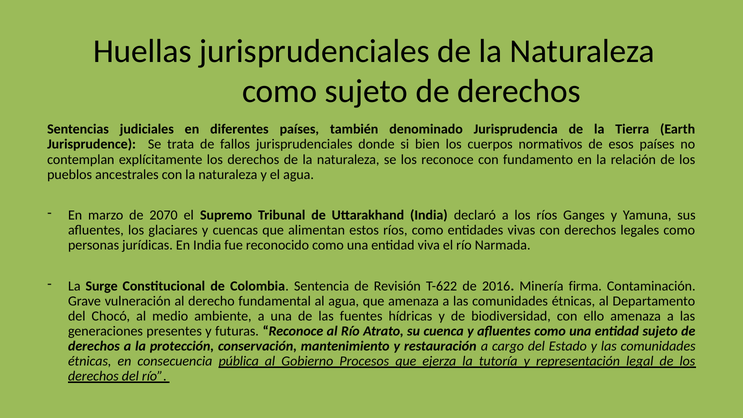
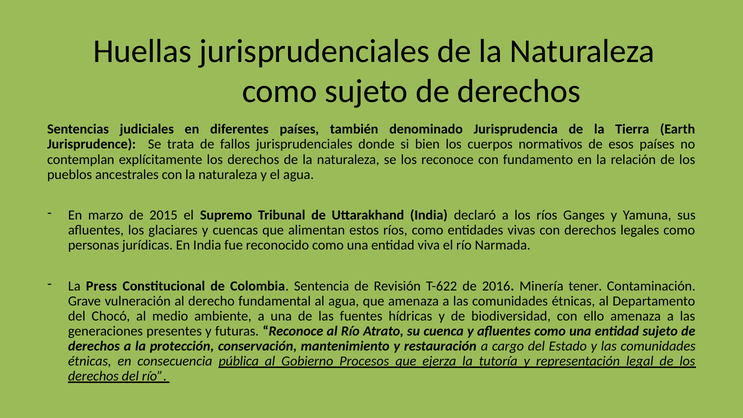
2070: 2070 -> 2015
Surge: Surge -> Press
firma: firma -> tener
